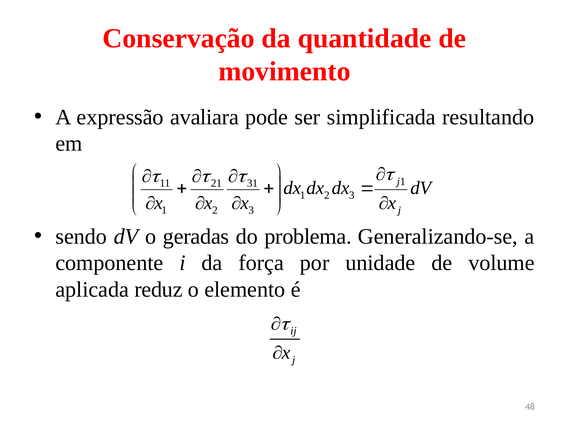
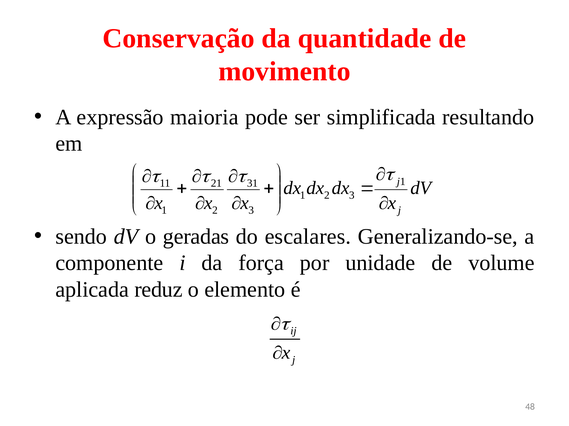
avaliara: avaliara -> maioria
problema: problema -> escalares
